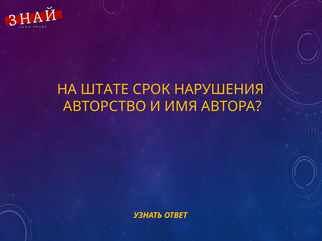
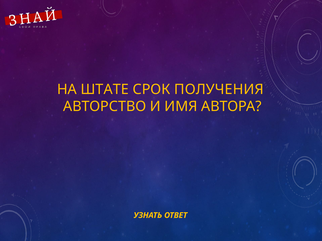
НАРУШЕНИЯ: НАРУШЕНИЯ -> ПОЛУЧЕНИЯ
